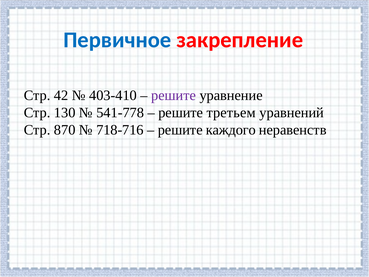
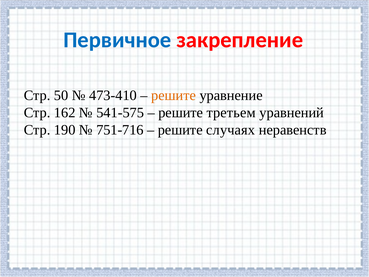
42: 42 -> 50
403-410: 403-410 -> 473-410
решите at (174, 95) colour: purple -> orange
130: 130 -> 162
541-778: 541-778 -> 541-575
870: 870 -> 190
718-716: 718-716 -> 751-716
каждого: каждого -> случаях
